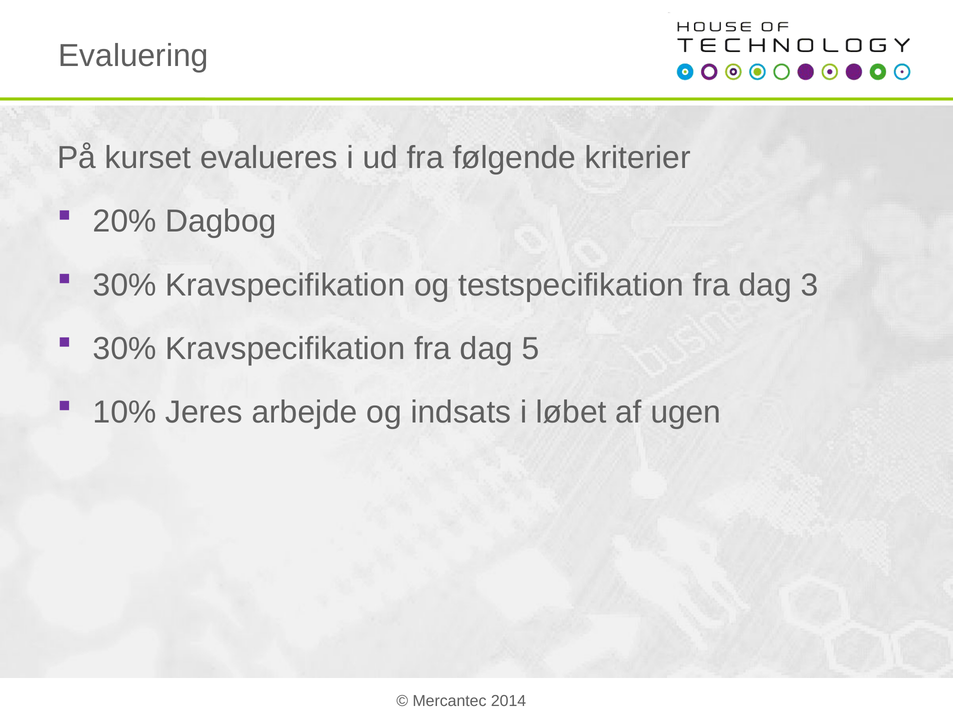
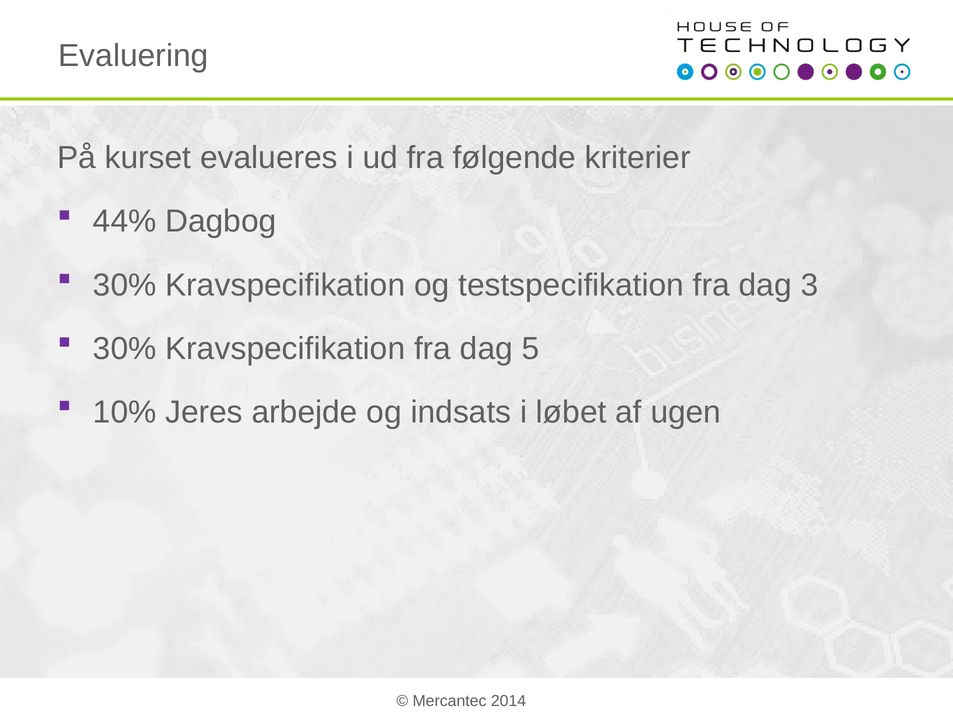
20%: 20% -> 44%
